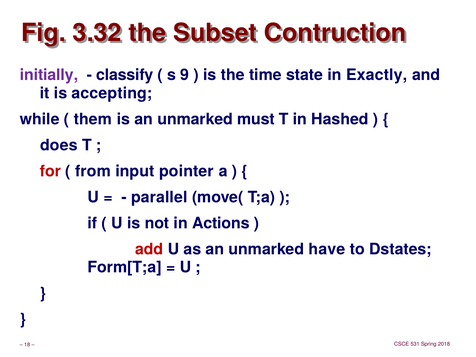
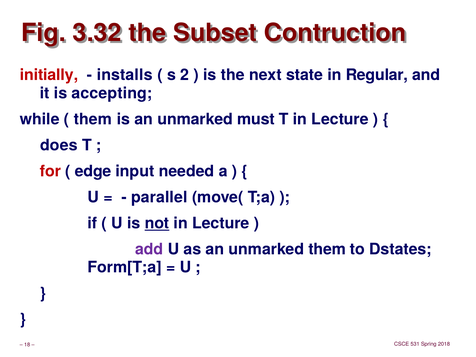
initially colour: purple -> red
classify: classify -> installs
9: 9 -> 2
time: time -> next
Exactly: Exactly -> Regular
T in Hashed: Hashed -> Lecture
from: from -> edge
pointer: pointer -> needed
not underline: none -> present
Actions at (221, 223): Actions -> Lecture
add colour: red -> purple
unmarked have: have -> them
